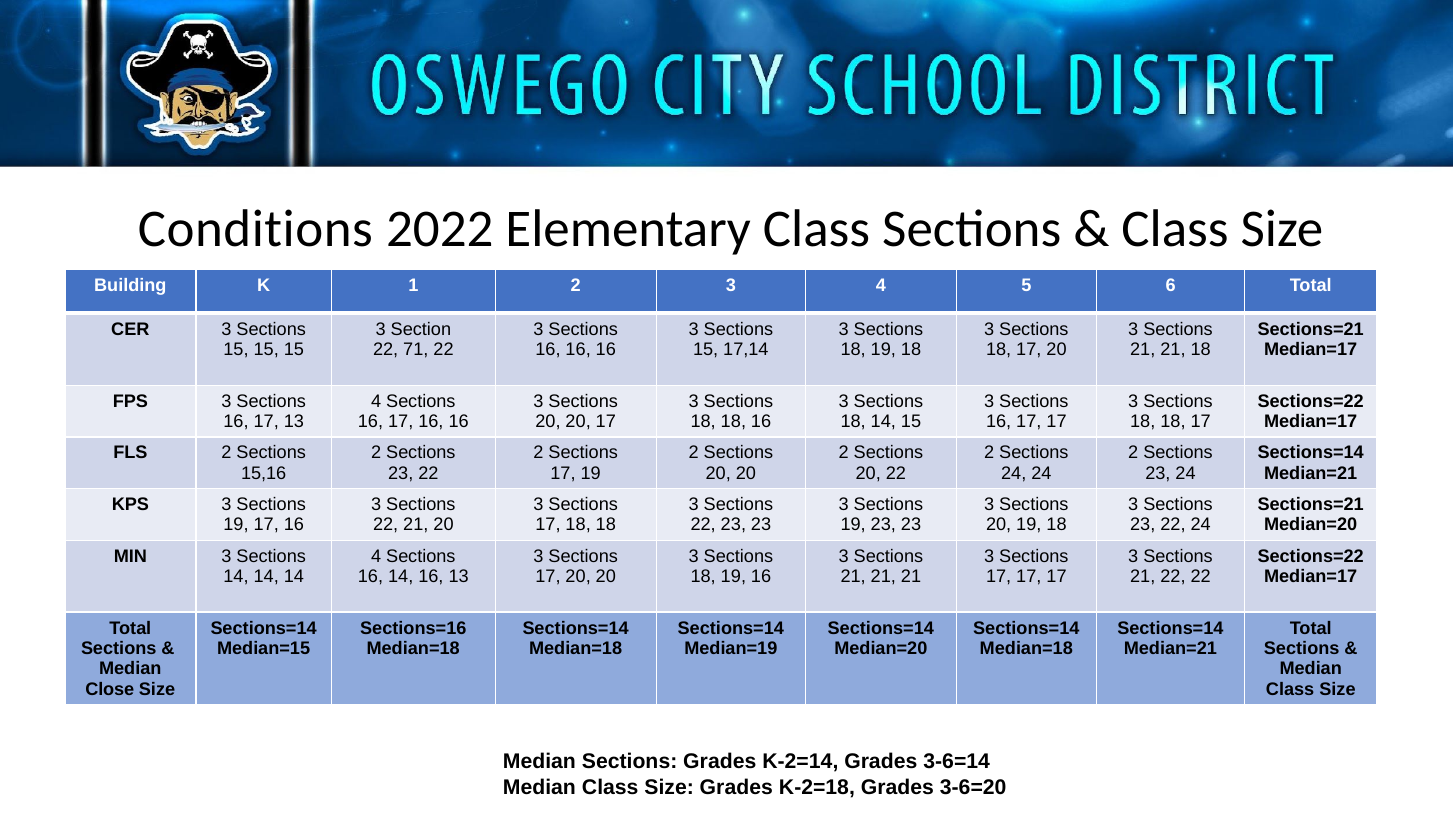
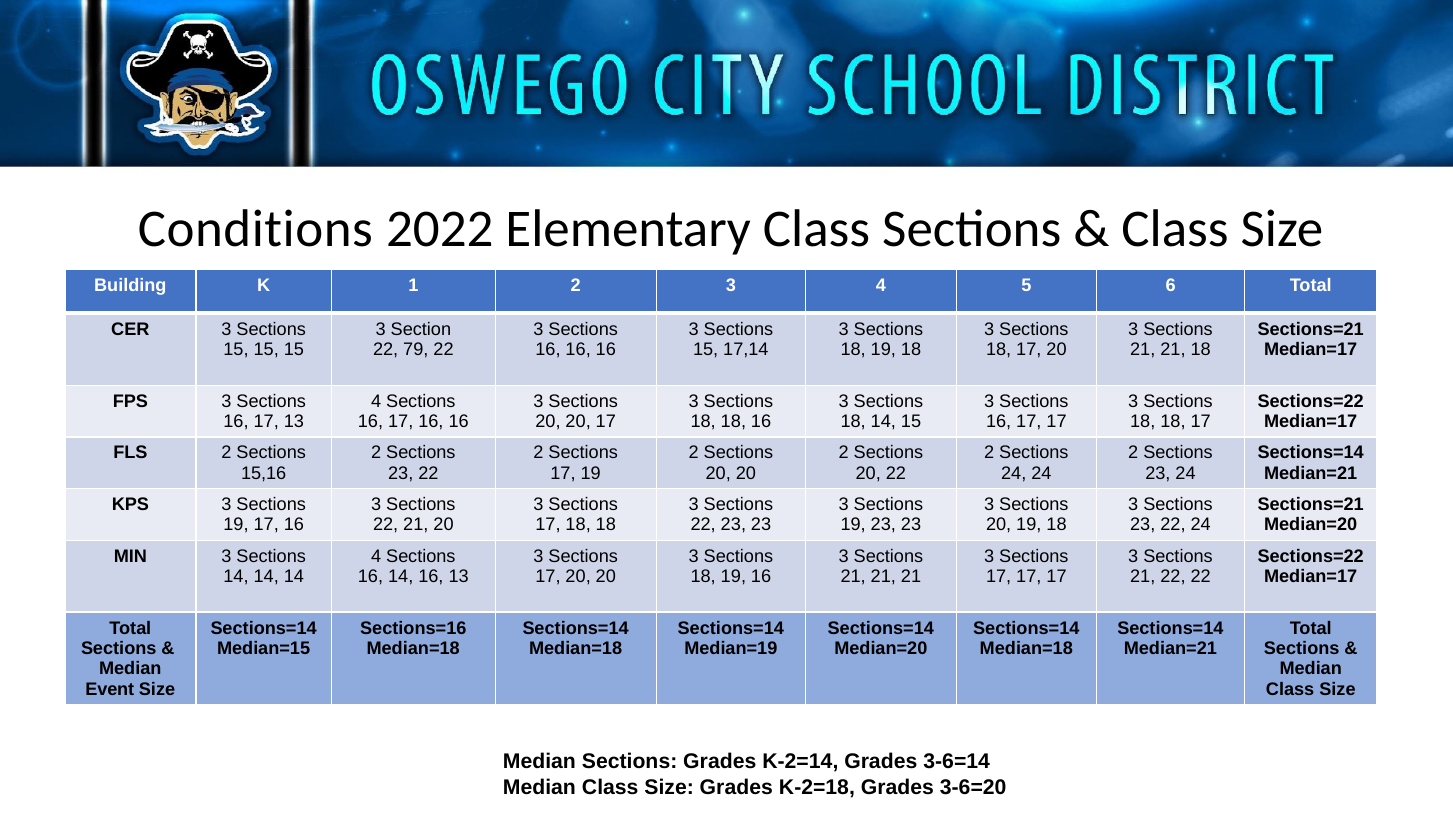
71: 71 -> 79
Close: Close -> Event
